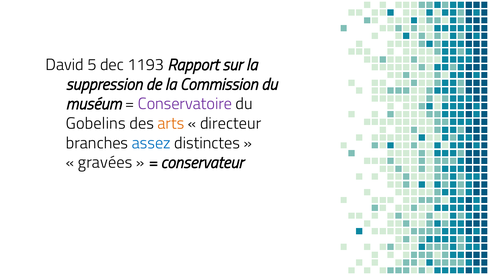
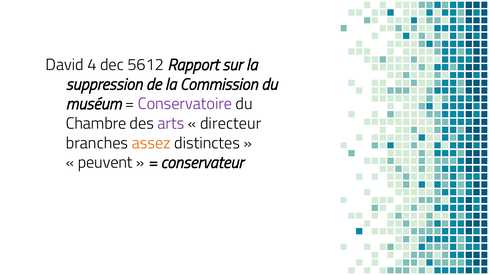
5: 5 -> 4
1193: 1193 -> 5612
Gobelins: Gobelins -> Chambre
arts colour: orange -> purple
assez colour: blue -> orange
gravées: gravées -> peuvent
